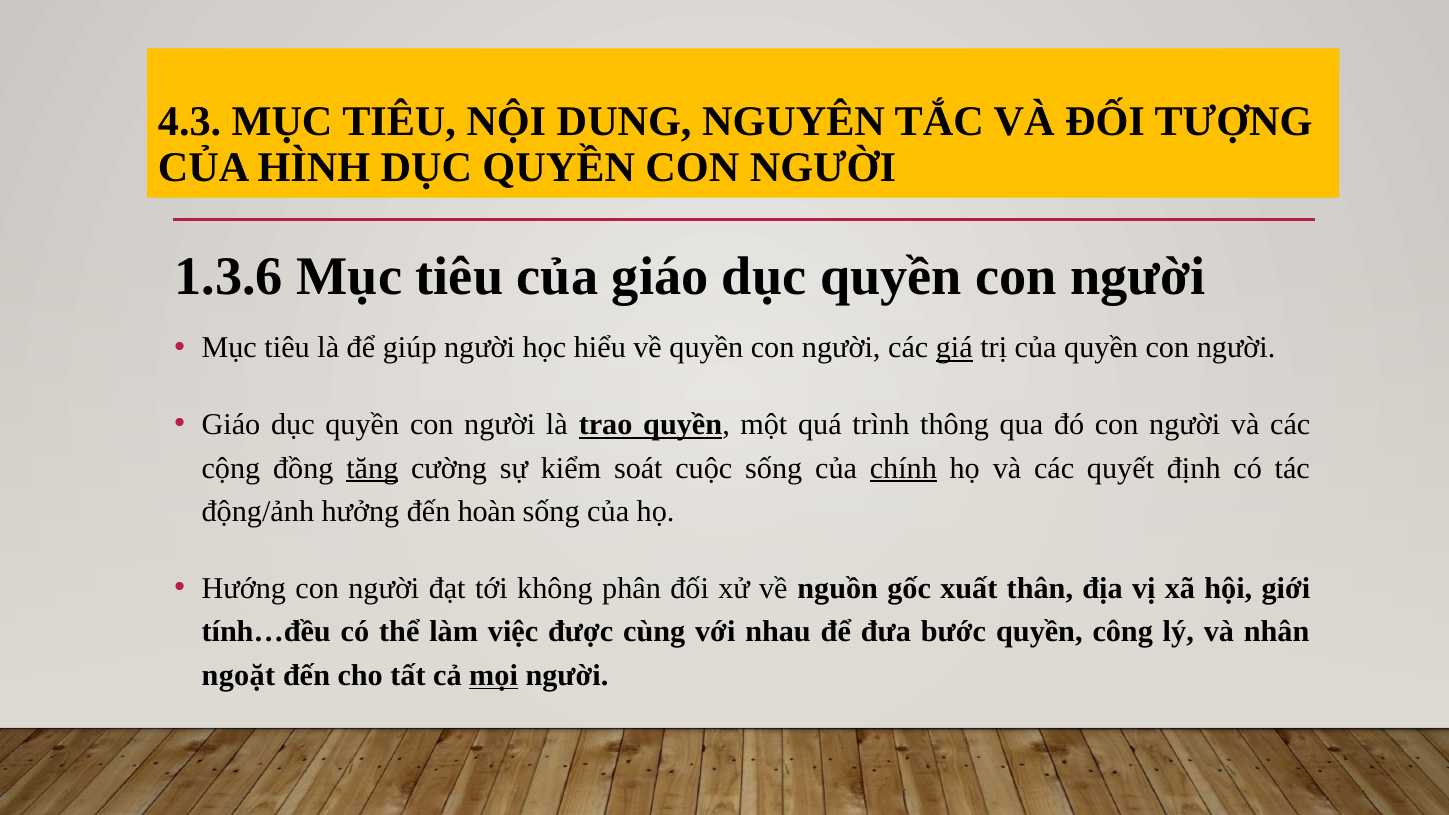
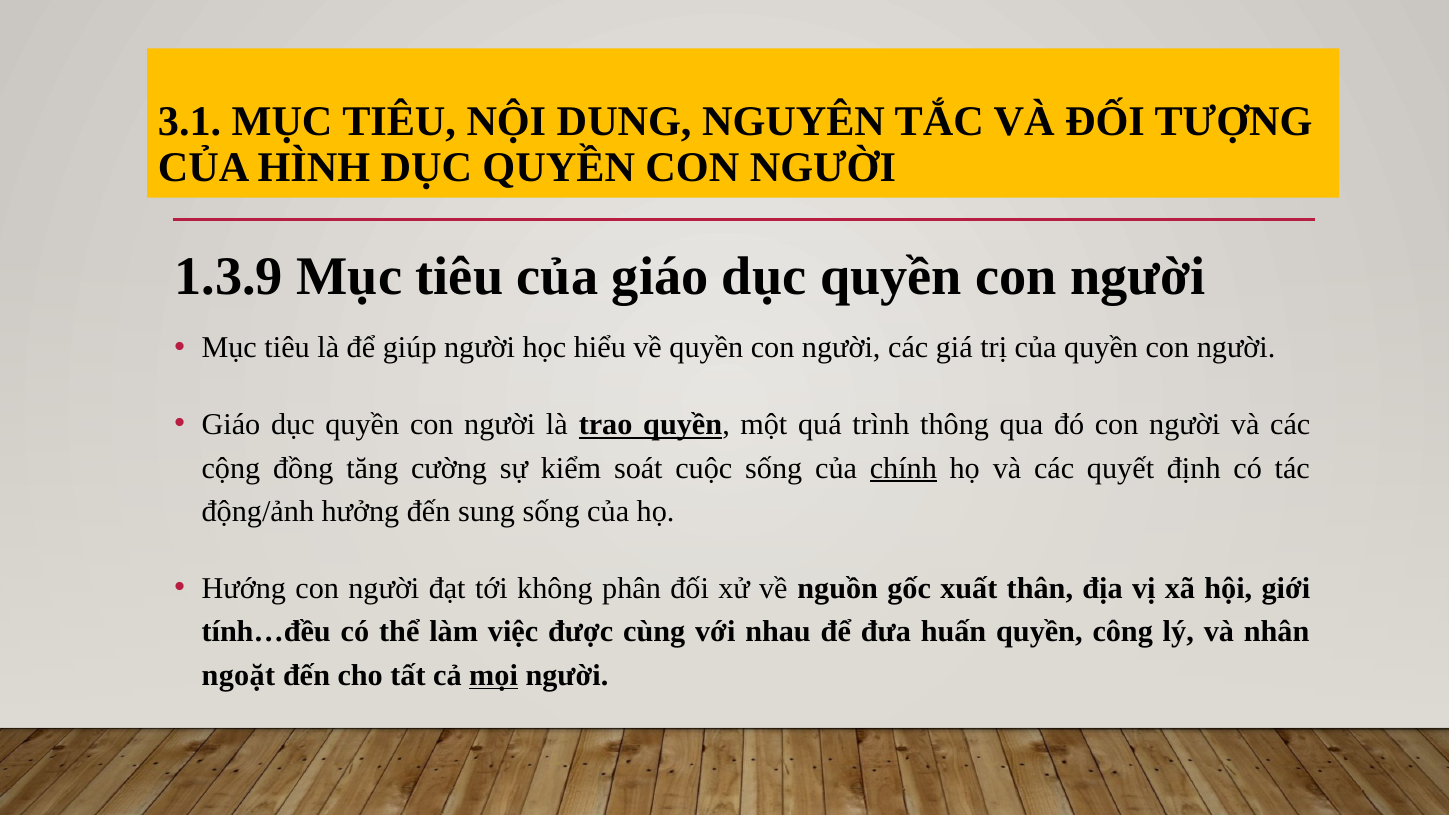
4.3: 4.3 -> 3.1
1.3.6: 1.3.6 -> 1.3.9
giá underline: present -> none
tăng underline: present -> none
hoàn: hoàn -> sung
bước: bước -> huấn
